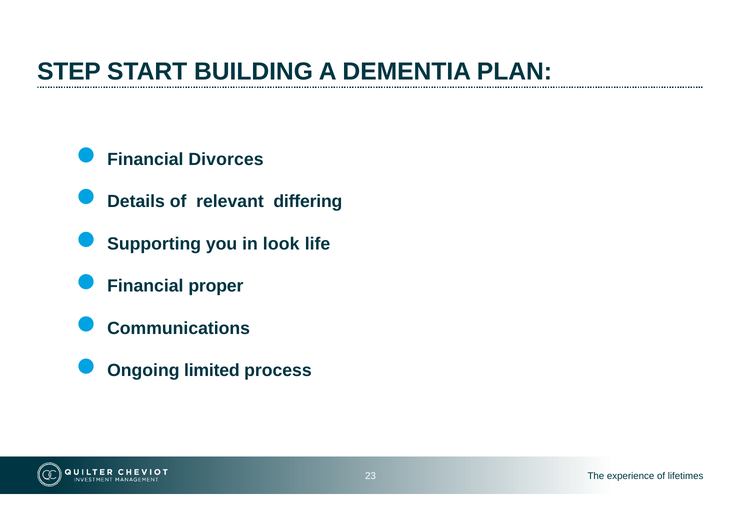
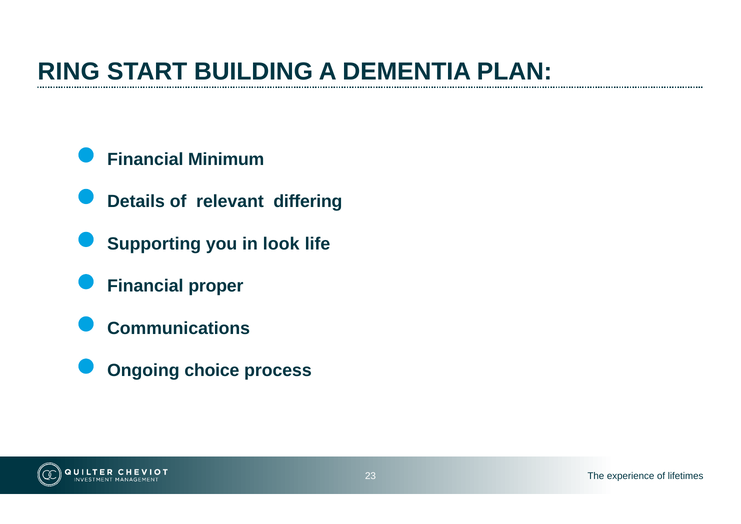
STEP: STEP -> RING
Divorces: Divorces -> Minimum
limited: limited -> choice
